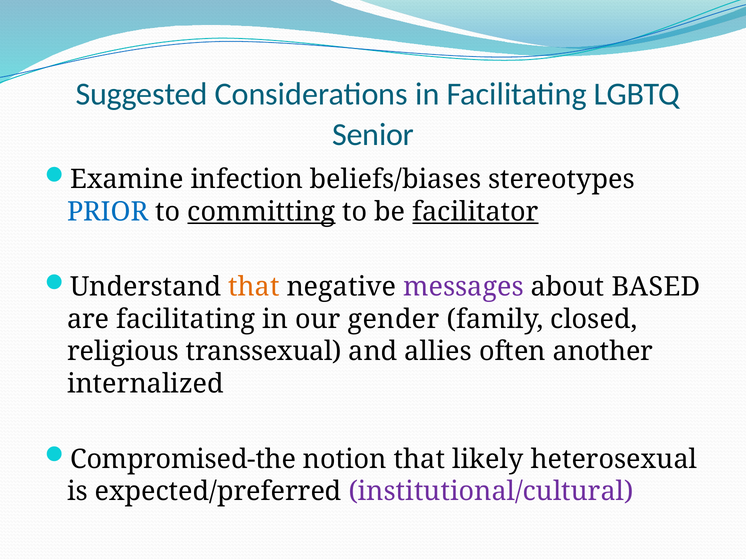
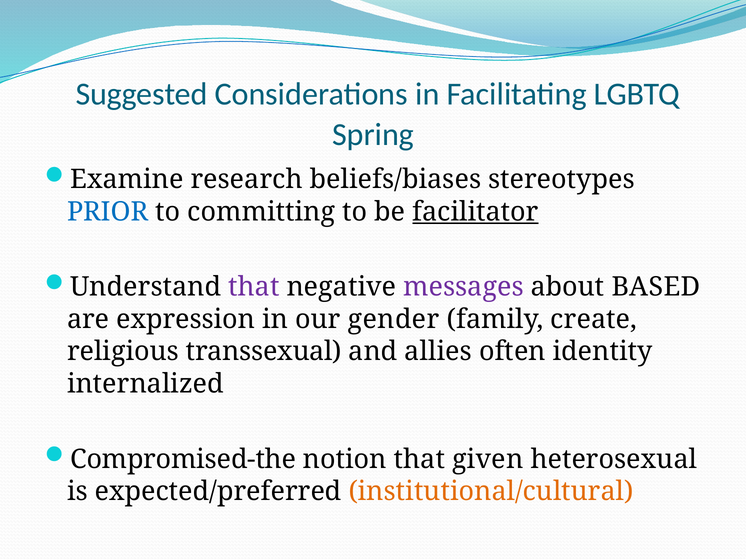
Senior: Senior -> Spring
infection: infection -> research
committing underline: present -> none
that at (254, 287) colour: orange -> purple
are facilitating: facilitating -> expression
closed: closed -> create
another: another -> identity
likely: likely -> given
institutional/cultural colour: purple -> orange
